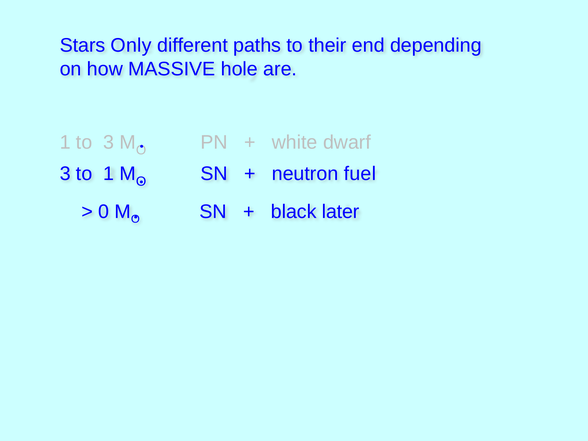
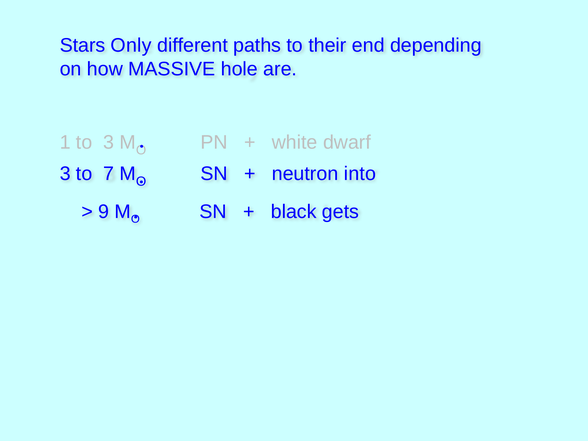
to 1: 1 -> 7
fuel: fuel -> into
0: 0 -> 9
later: later -> gets
